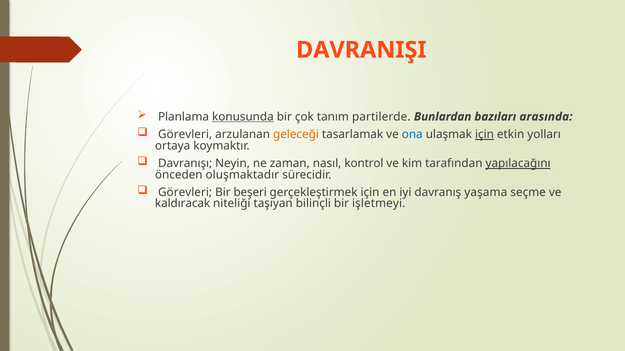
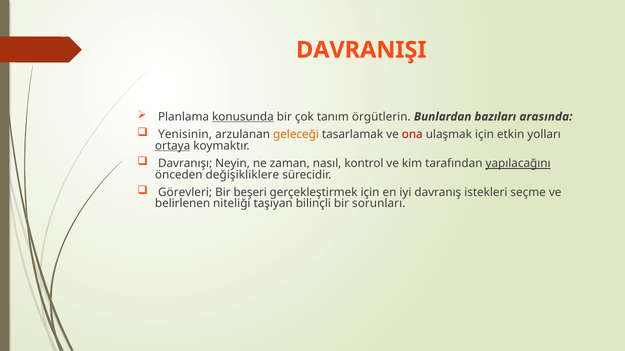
partilerde: partilerde -> örgütlerin
Görevleri at (185, 135): Görevleri -> Yenisinin
ona colour: blue -> red
için at (484, 135) underline: present -> none
ortaya underline: none -> present
oluşmaktadır: oluşmaktadır -> değişikliklere
yaşama: yaşama -> istekleri
kaldıracak: kaldıracak -> belirlenen
işletmeyi: işletmeyi -> sorunları
